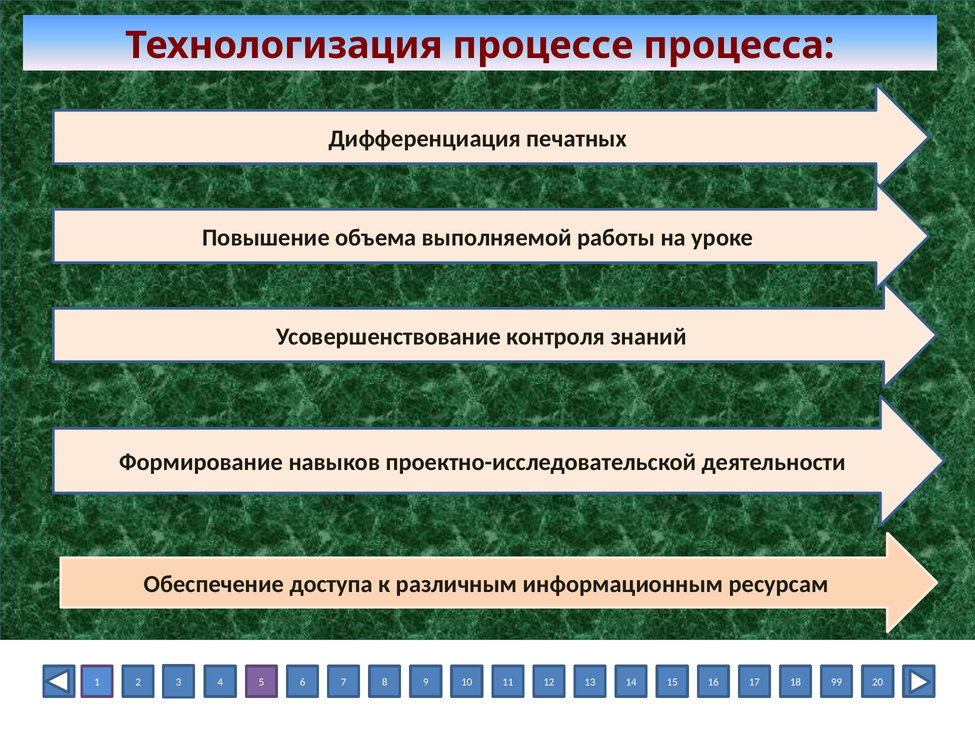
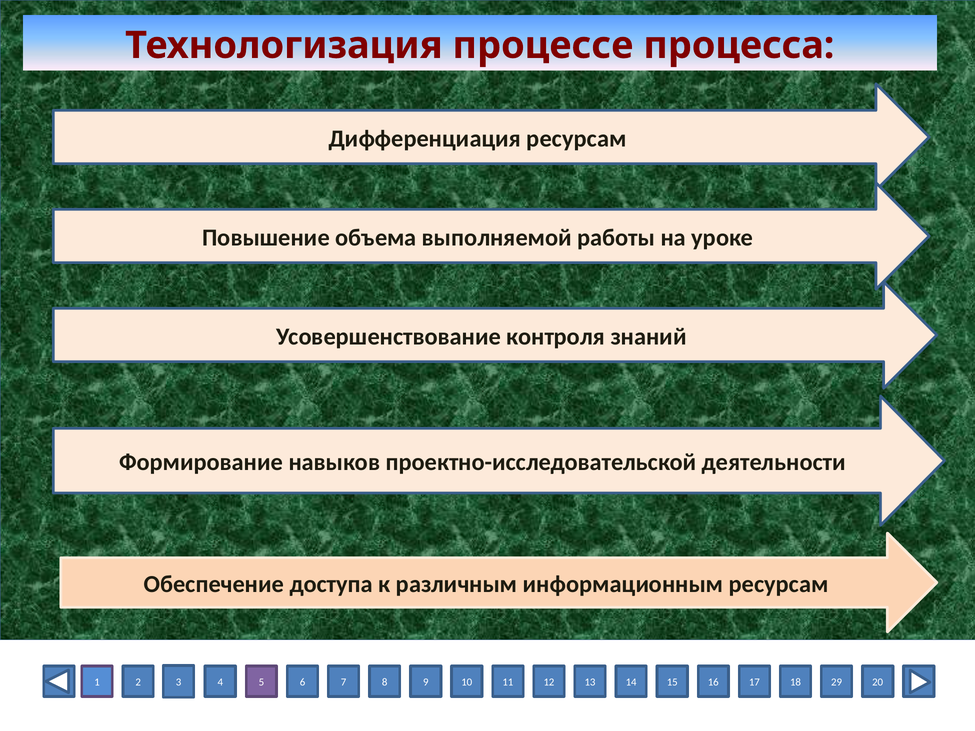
Дифференциация печатных: печатных -> ресурсам
99: 99 -> 29
